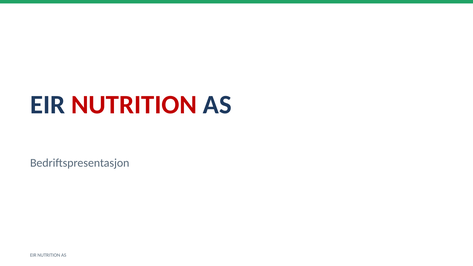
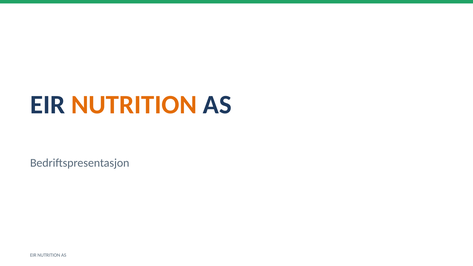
NUTRITION at (134, 105) colour: red -> orange
